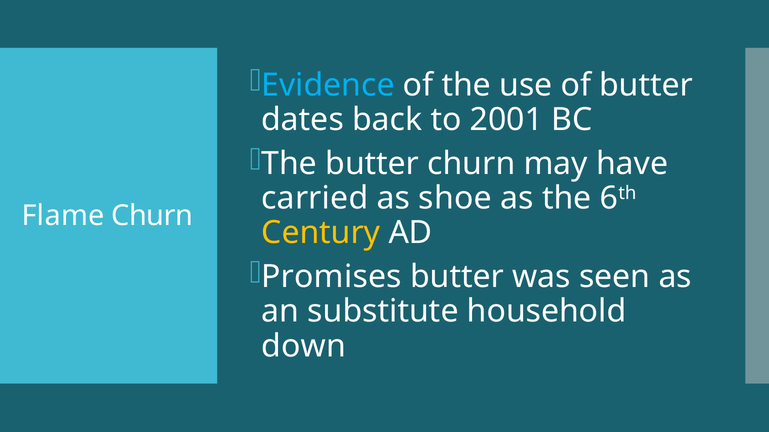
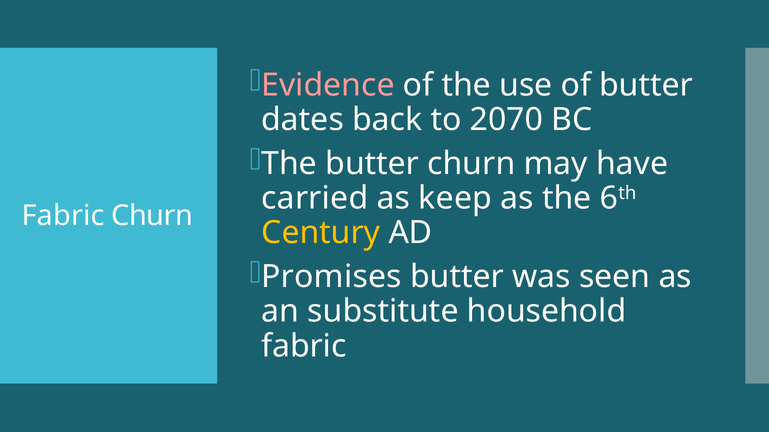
Evidence colour: light blue -> pink
2001: 2001 -> 2070
shoe: shoe -> keep
Flame at (63, 216): Flame -> Fabric
down at (304, 346): down -> fabric
